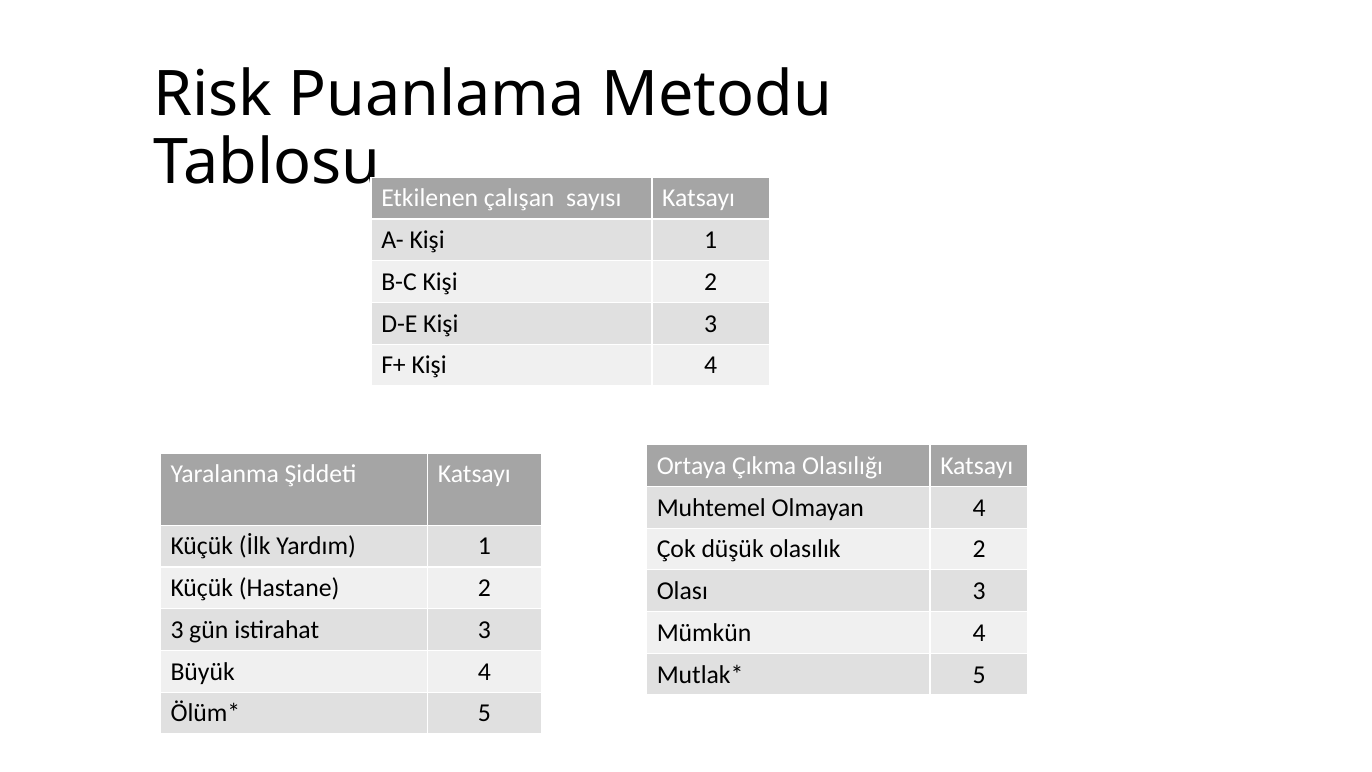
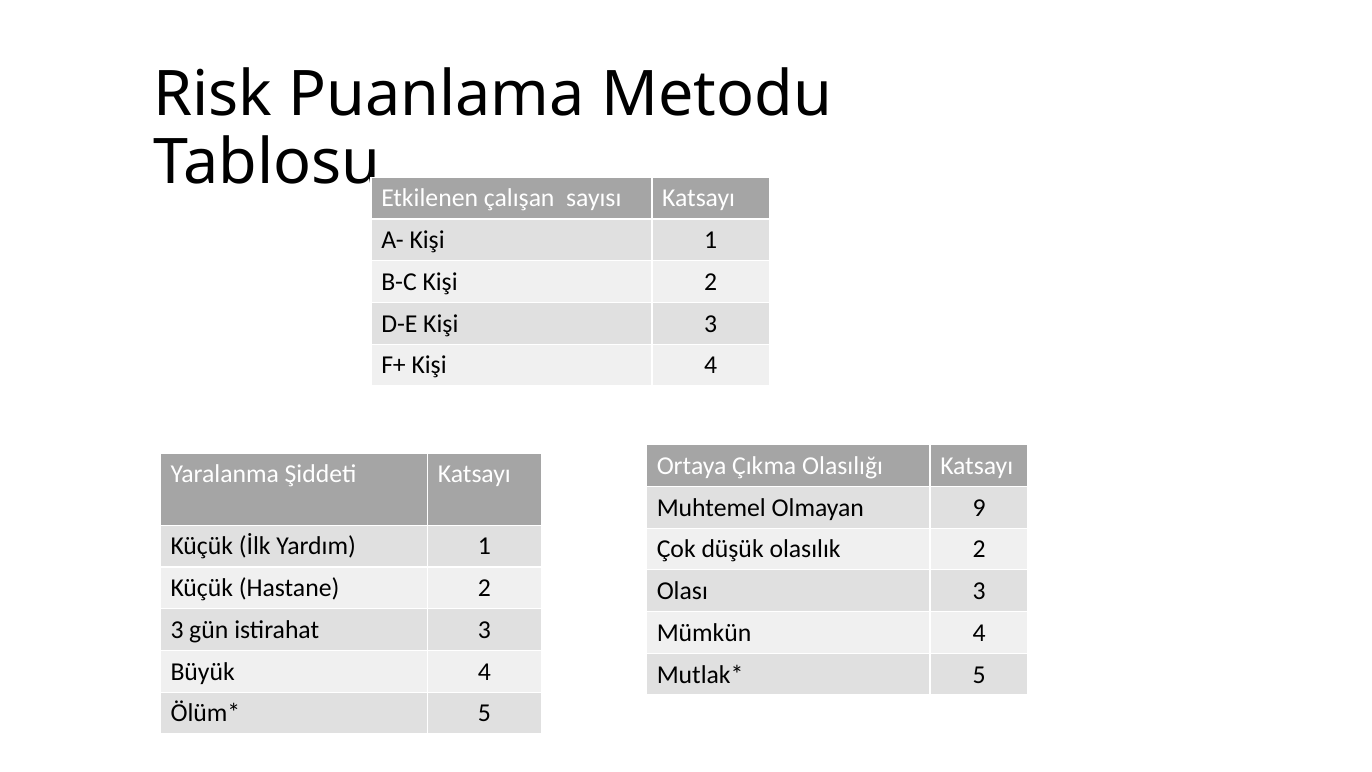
Olmayan 4: 4 -> 9
